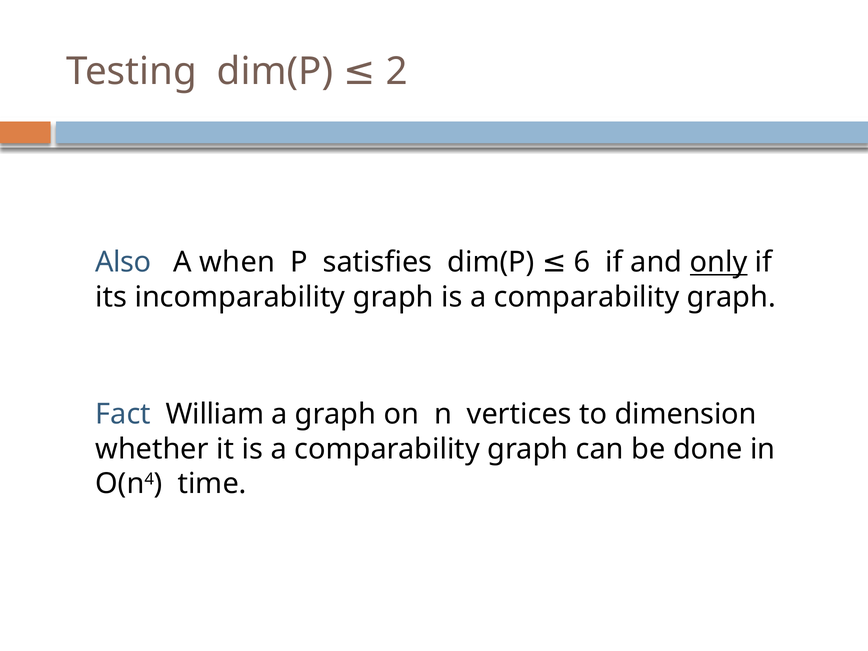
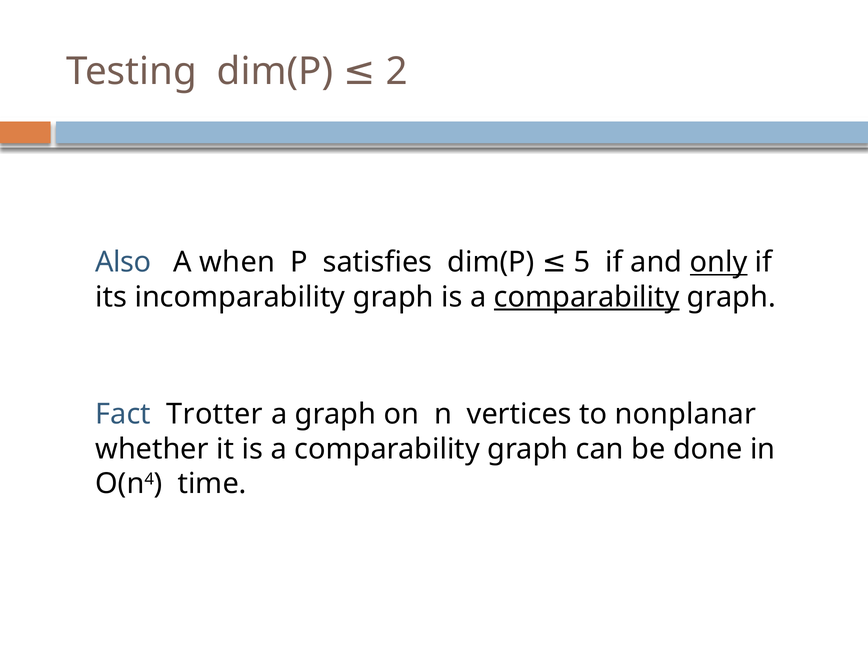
6: 6 -> 5
comparability at (587, 297) underline: none -> present
William: William -> Trotter
dimension: dimension -> nonplanar
